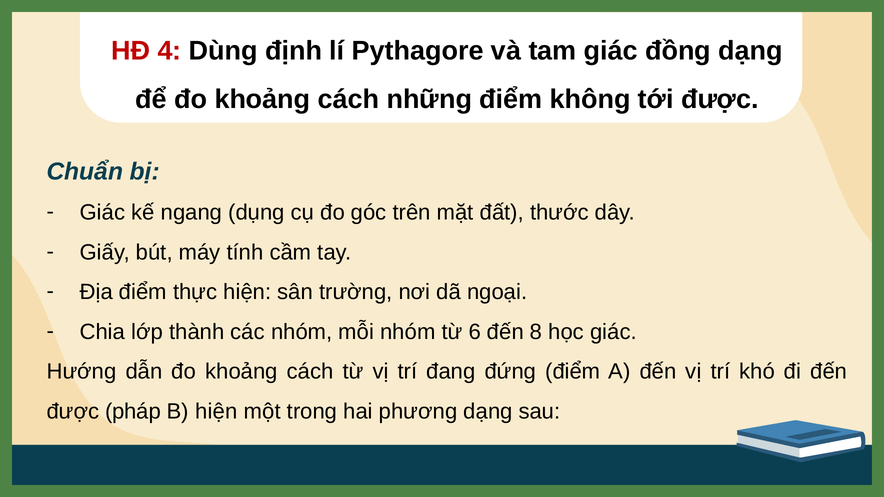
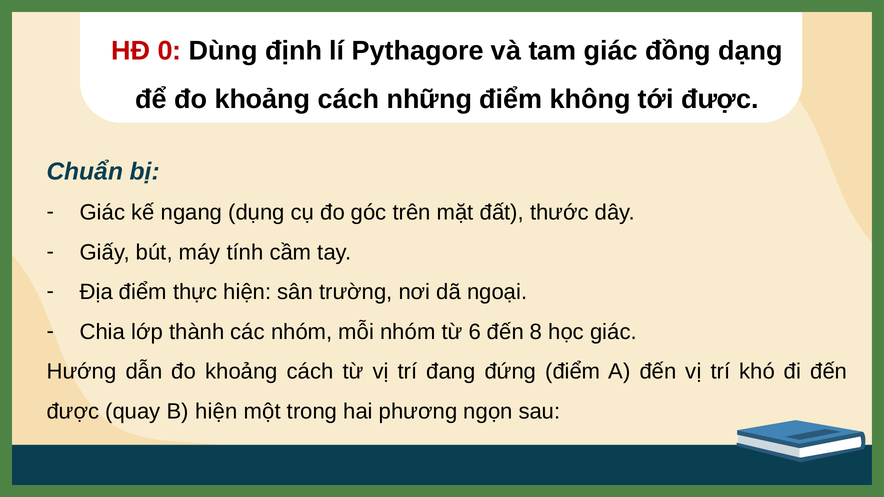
4: 4 -> 0
pháp: pháp -> quay
phương dạng: dạng -> ngọn
